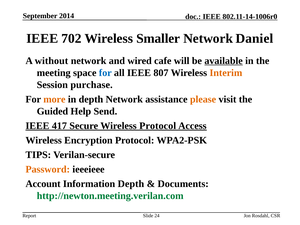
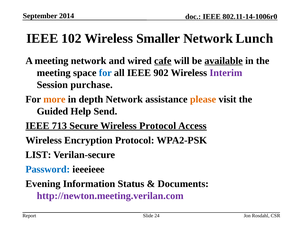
702: 702 -> 102
Daniel: Daniel -> Lunch
A without: without -> meeting
cafe underline: none -> present
807: 807 -> 902
Interim colour: orange -> purple
417: 417 -> 713
TIPS: TIPS -> LIST
Password colour: orange -> blue
Account: Account -> Evening
Information Depth: Depth -> Status
http://newton.meeting.verilan.com colour: green -> purple
